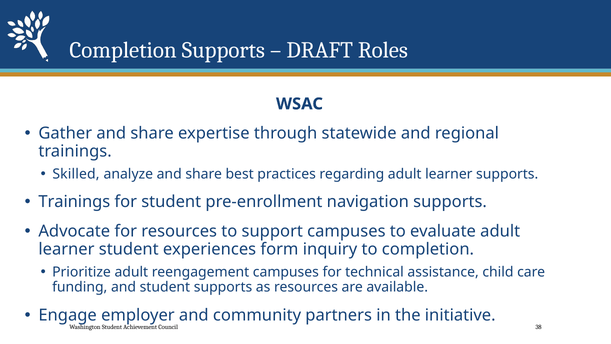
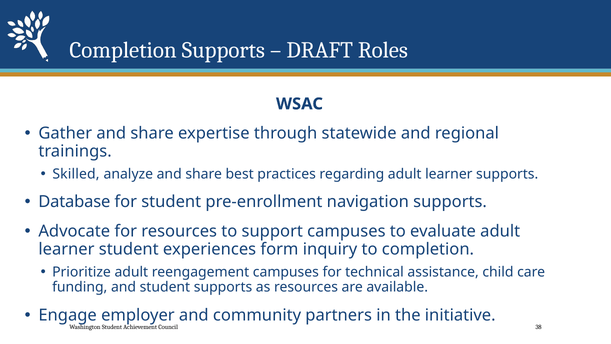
Trainings at (74, 202): Trainings -> Database
